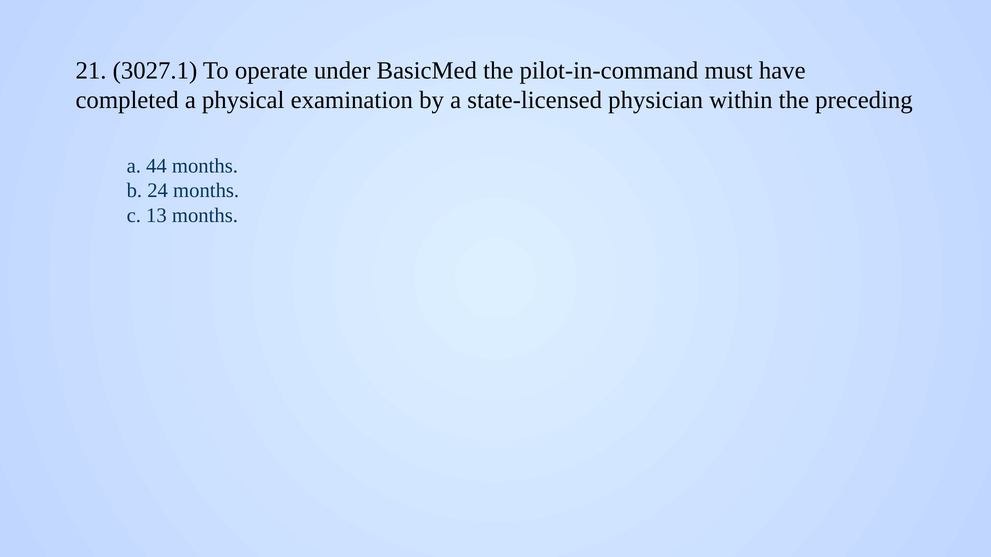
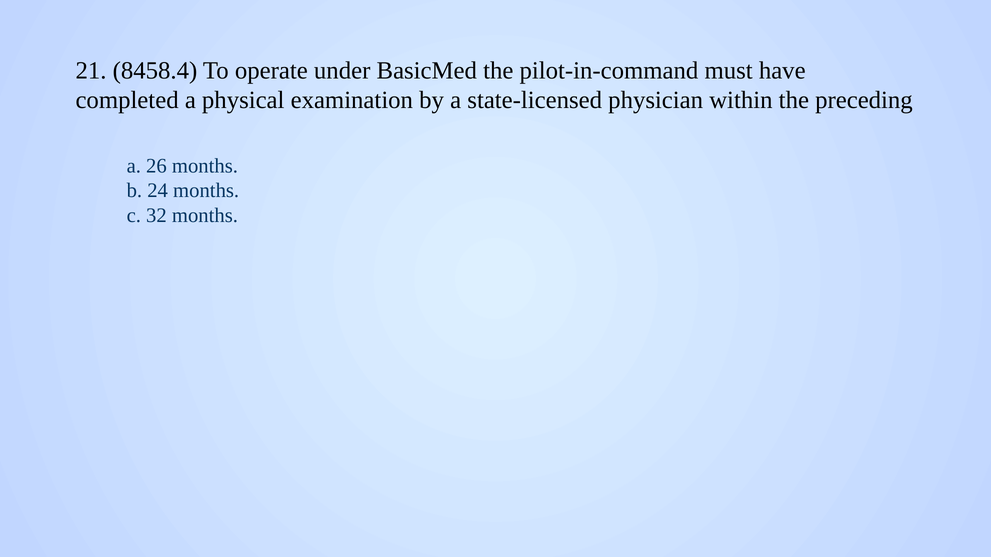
3027.1: 3027.1 -> 8458.4
44: 44 -> 26
13: 13 -> 32
